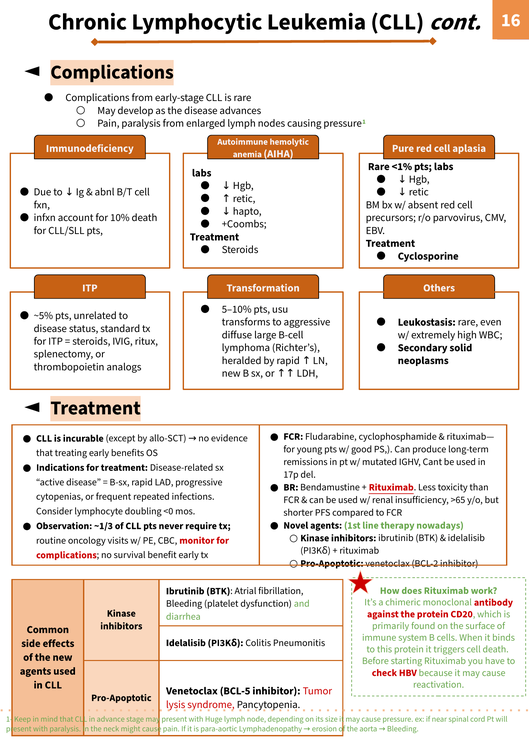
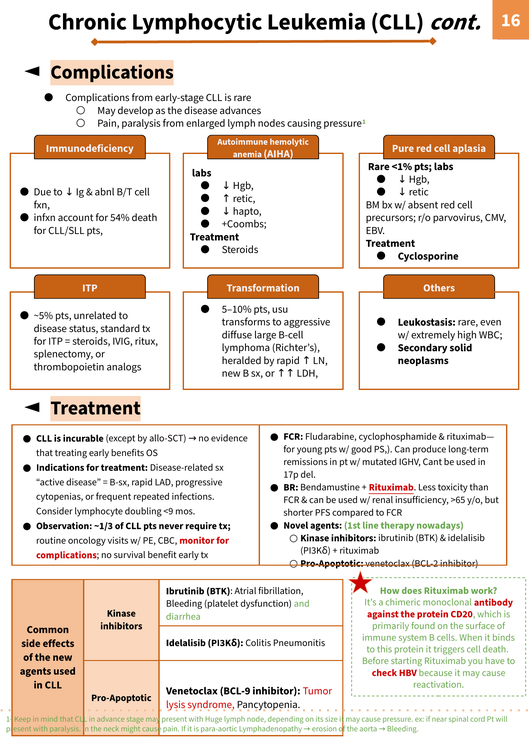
10%: 10% -> 54%
<0: <0 -> <9
BCL-5: BCL-5 -> BCL-9
